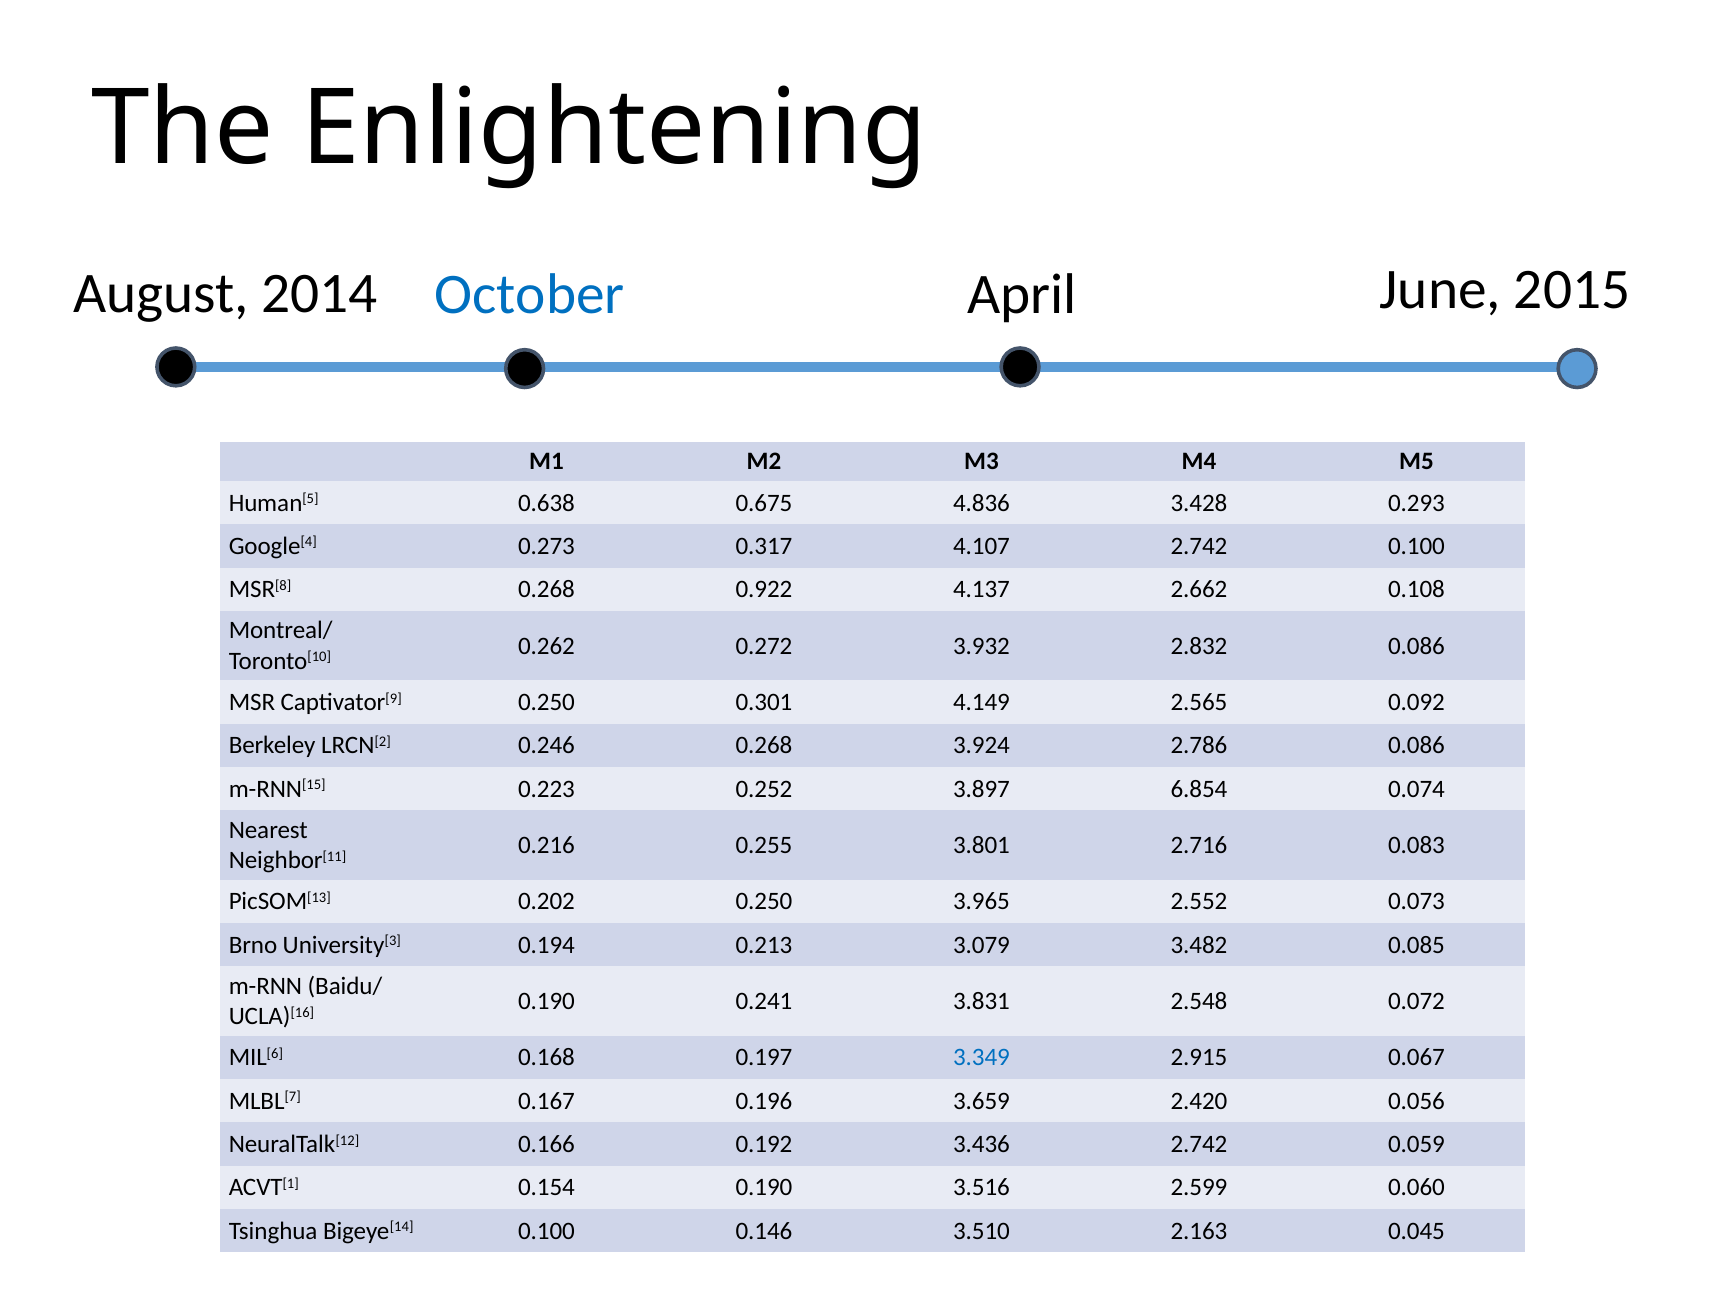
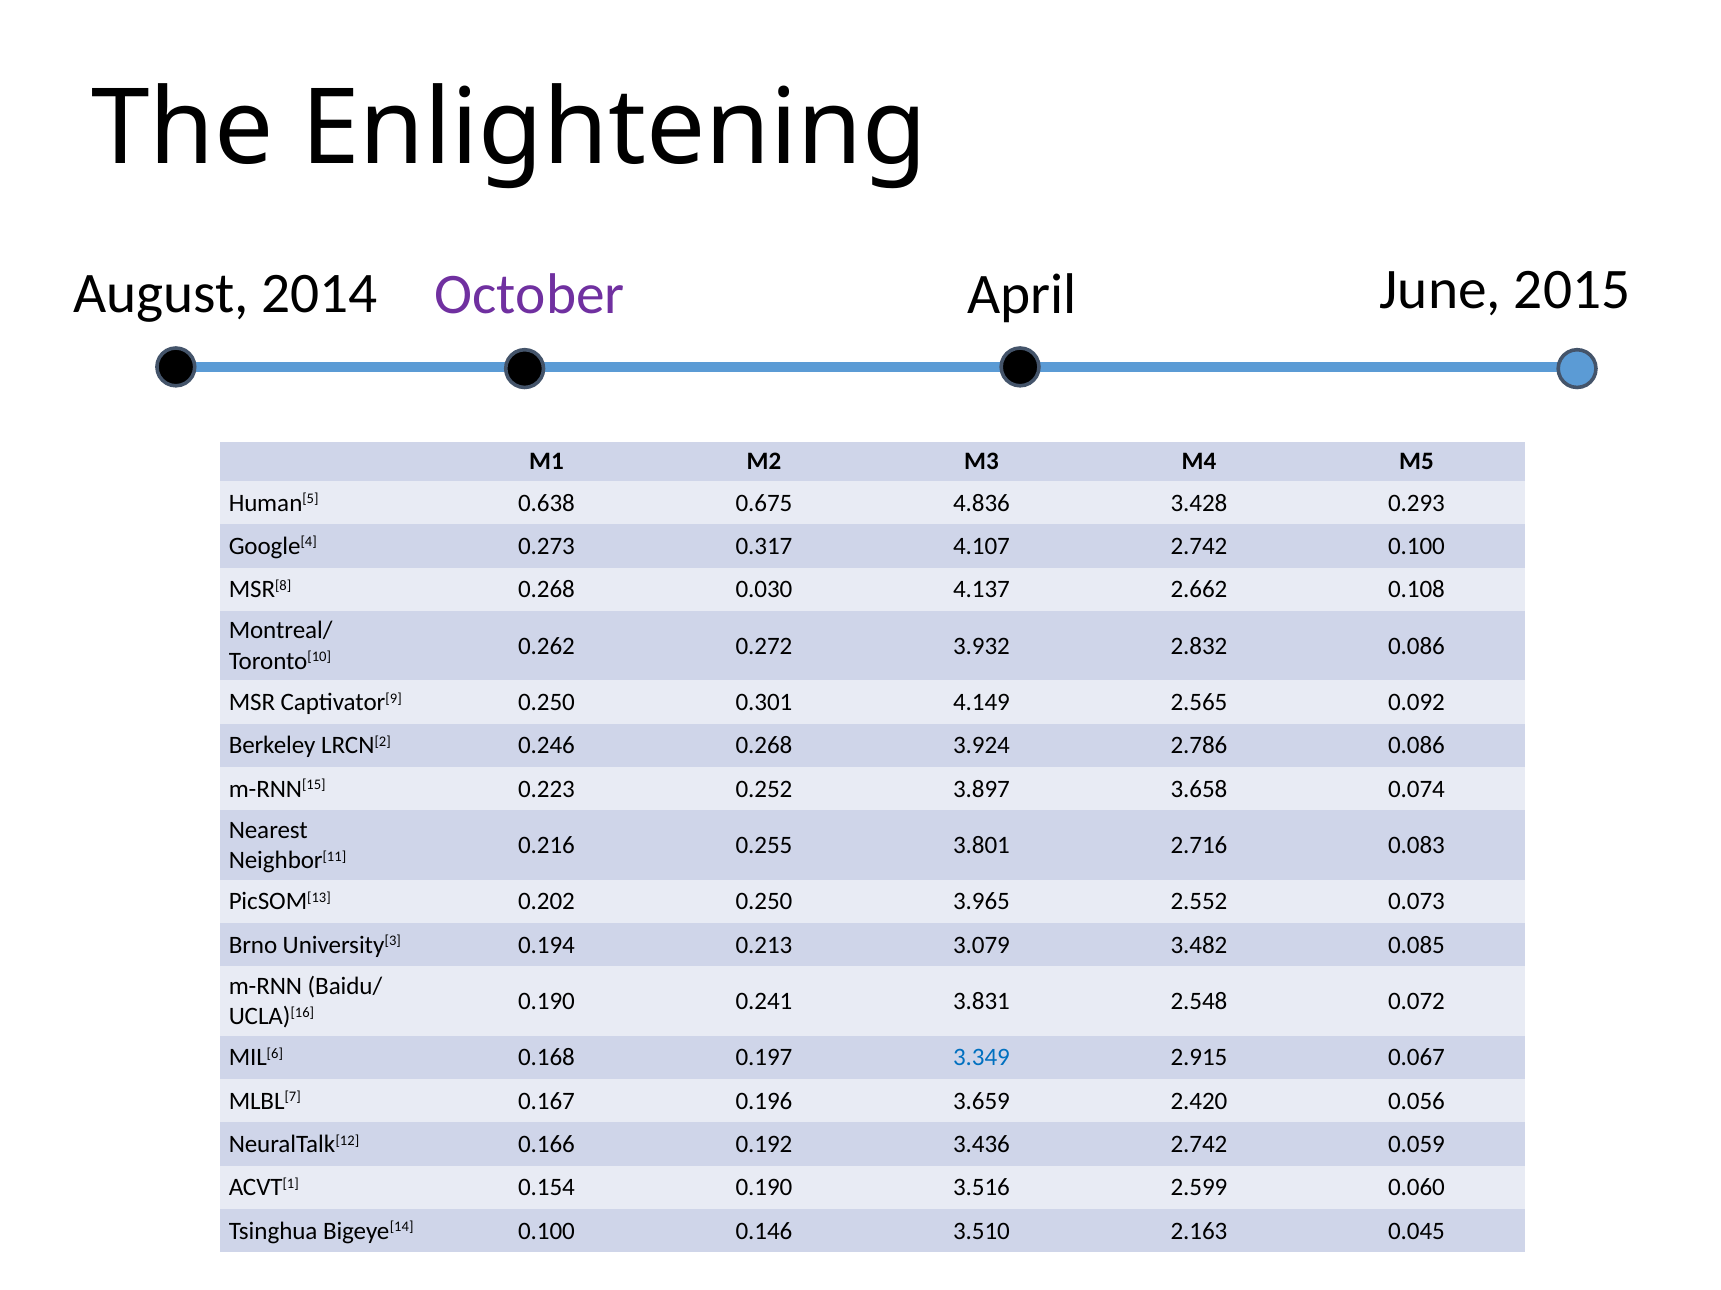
October colour: blue -> purple
0.922: 0.922 -> 0.030
6.854: 6.854 -> 3.658
